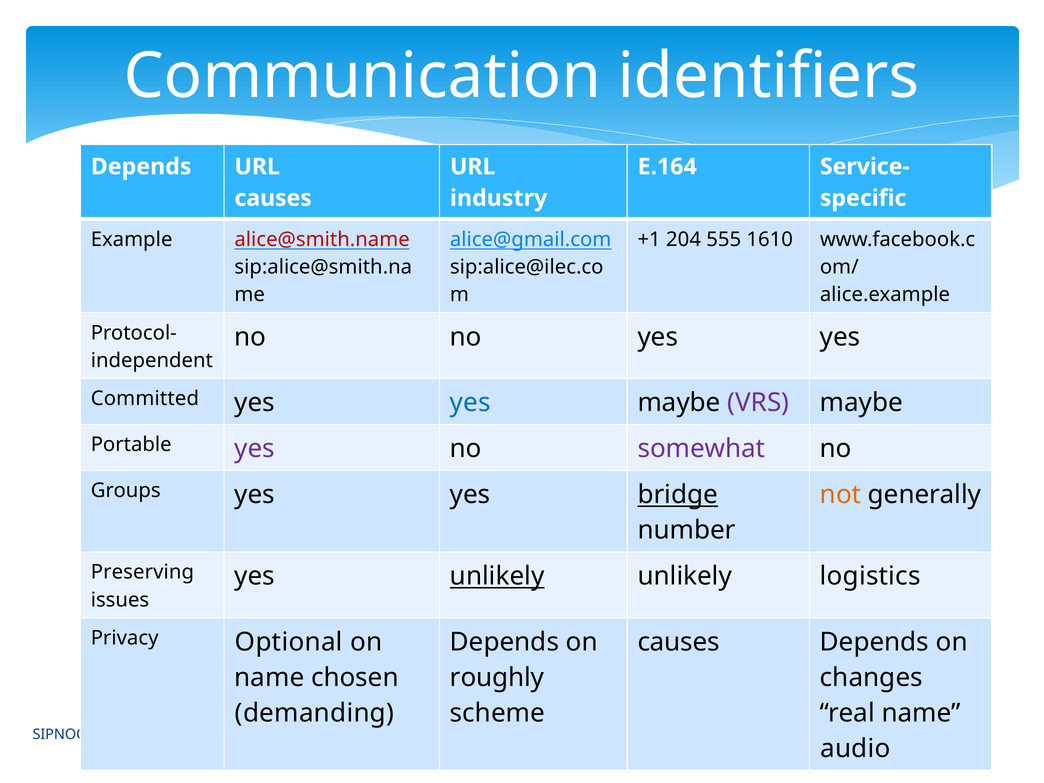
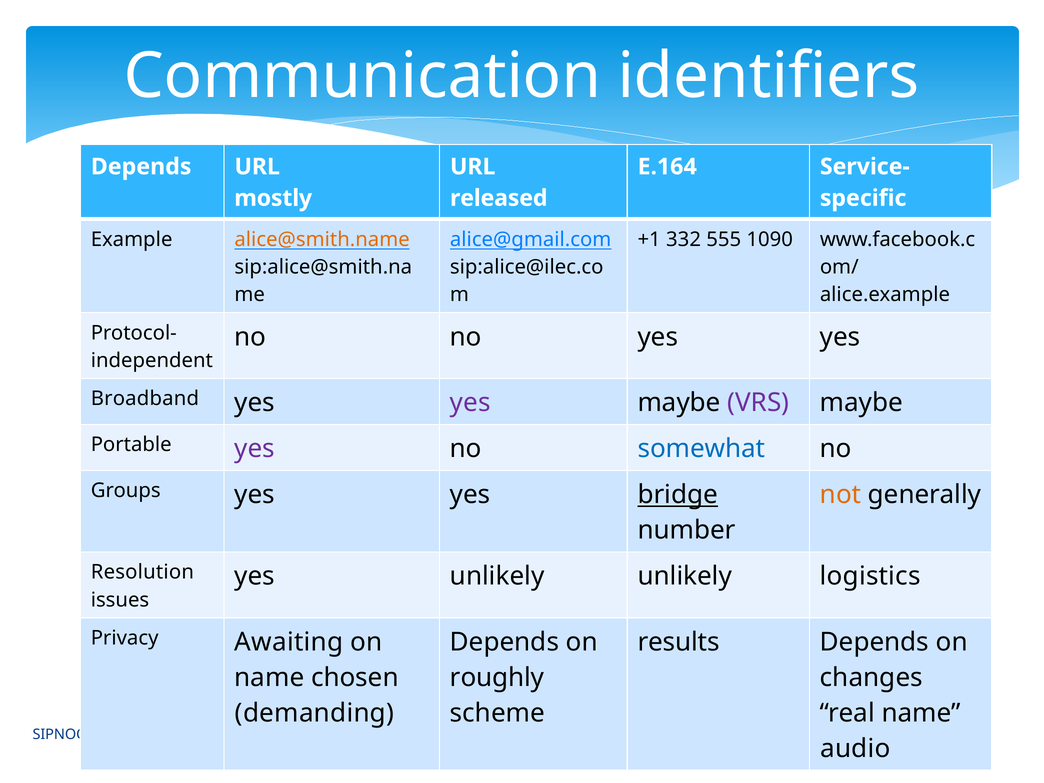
causes at (273, 198): causes -> mostly
industry: industry -> released
alice@smith.name colour: red -> orange
204: 204 -> 332
1610: 1610 -> 1090
Committed: Committed -> Broadband
yes at (470, 403) colour: blue -> purple
somewhat colour: purple -> blue
Preserving: Preserving -> Resolution
unlikely at (497, 576) underline: present -> none
Optional: Optional -> Awaiting
causes at (679, 642): causes -> results
